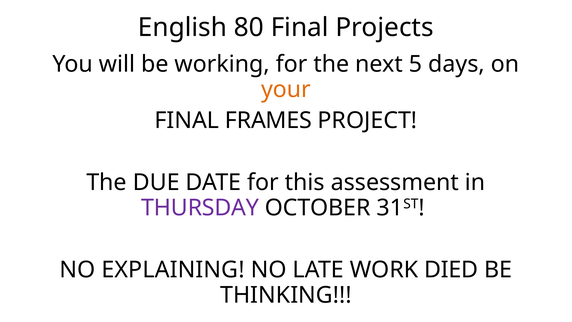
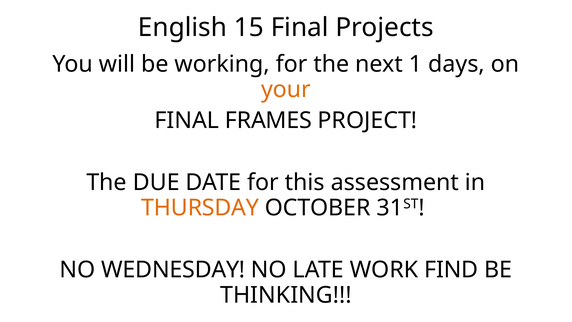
80: 80 -> 15
5: 5 -> 1
THURSDAY colour: purple -> orange
EXPLAINING: EXPLAINING -> WEDNESDAY
DIED: DIED -> FIND
